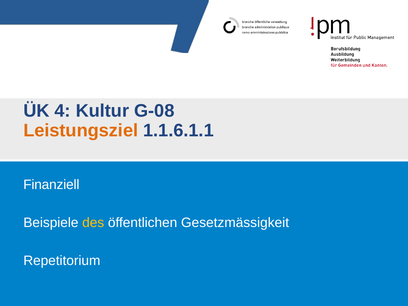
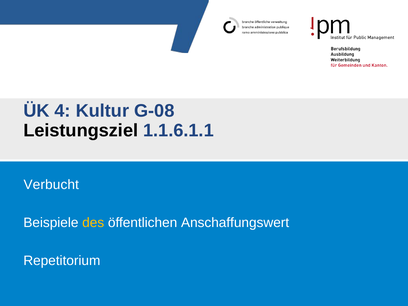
Leistungsziel colour: orange -> black
Finanziell: Finanziell -> Verbucht
Gesetzmässigkeit: Gesetzmässigkeit -> Anschaffungswert
